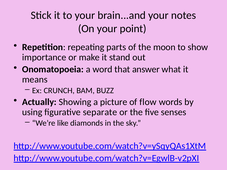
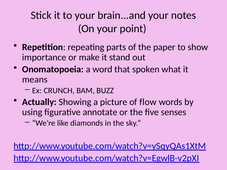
moon: moon -> paper
answer: answer -> spoken
separate: separate -> annotate
